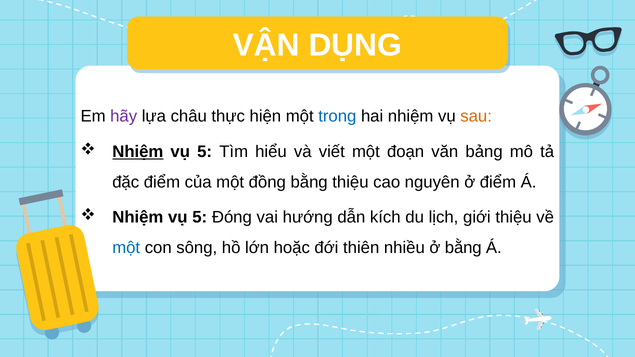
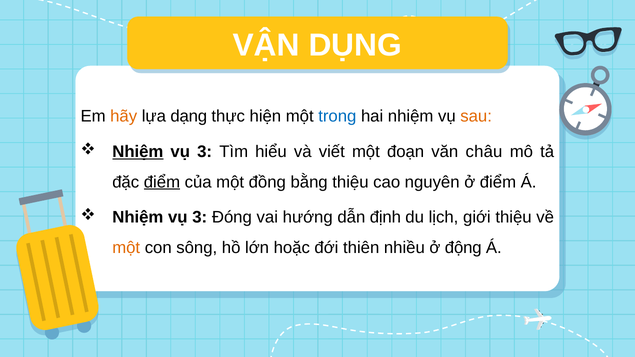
hãy colour: purple -> orange
châu: châu -> dạng
5 at (205, 152): 5 -> 3
bảng: bảng -> châu
điểm at (162, 182) underline: none -> present
5 at (200, 218): 5 -> 3
kích: kích -> định
một at (126, 248) colour: blue -> orange
ở bằng: bằng -> động
